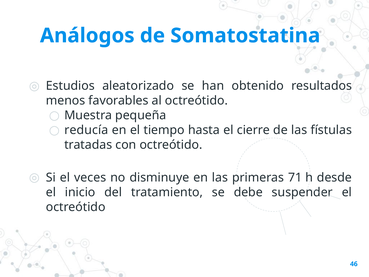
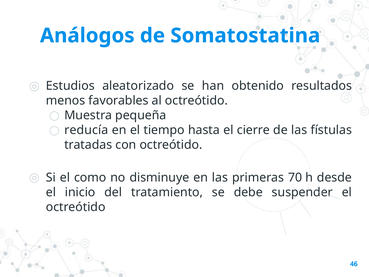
veces: veces -> como
71: 71 -> 70
